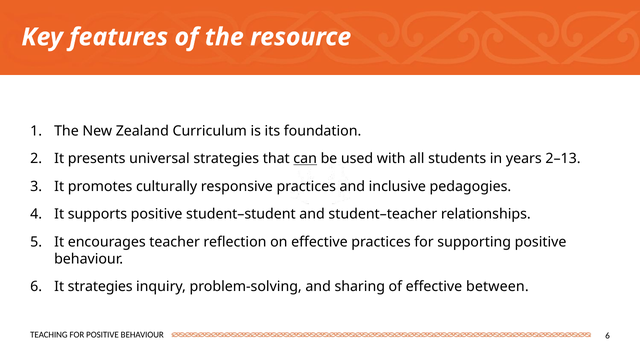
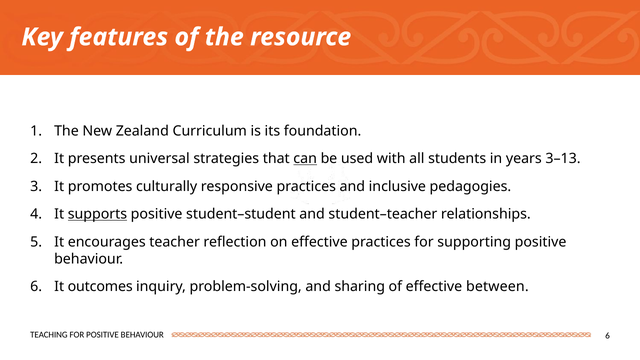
2–13: 2–13 -> 3–13
supports underline: none -> present
It strategies: strategies -> outcomes
